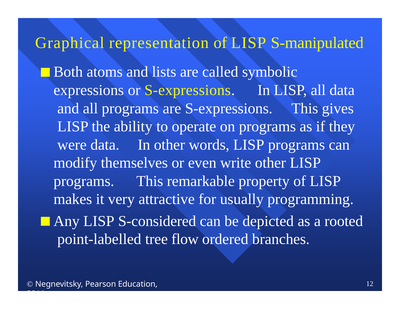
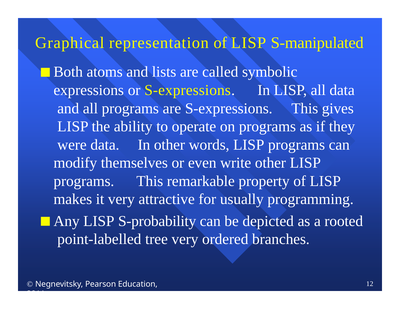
S-considered: S-considered -> S-probability
tree flow: flow -> very
